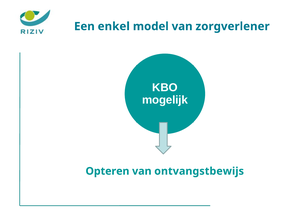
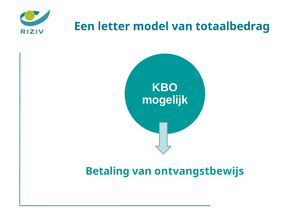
enkel: enkel -> letter
zorgverlener: zorgverlener -> totaalbedrag
Opteren: Opteren -> Betaling
